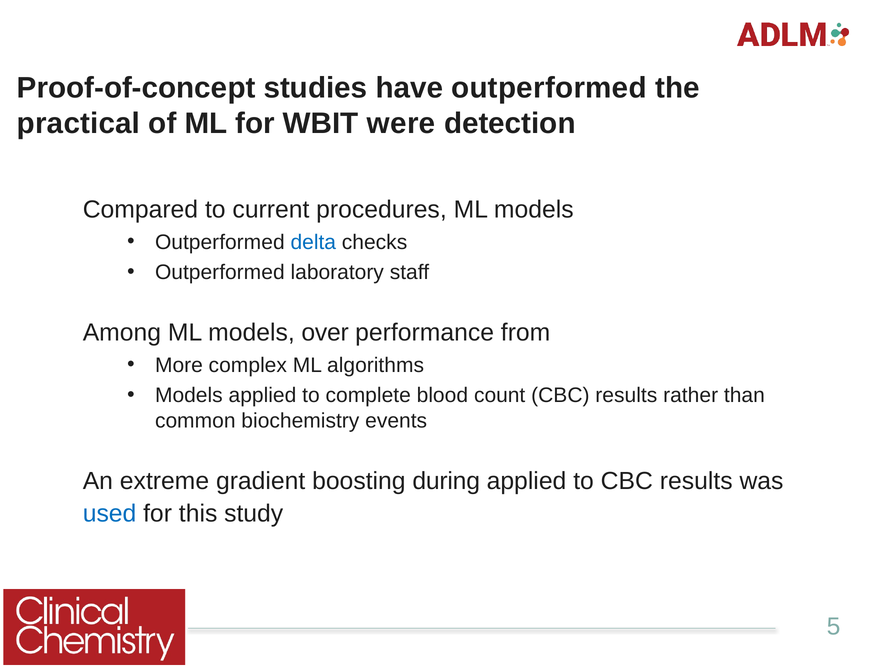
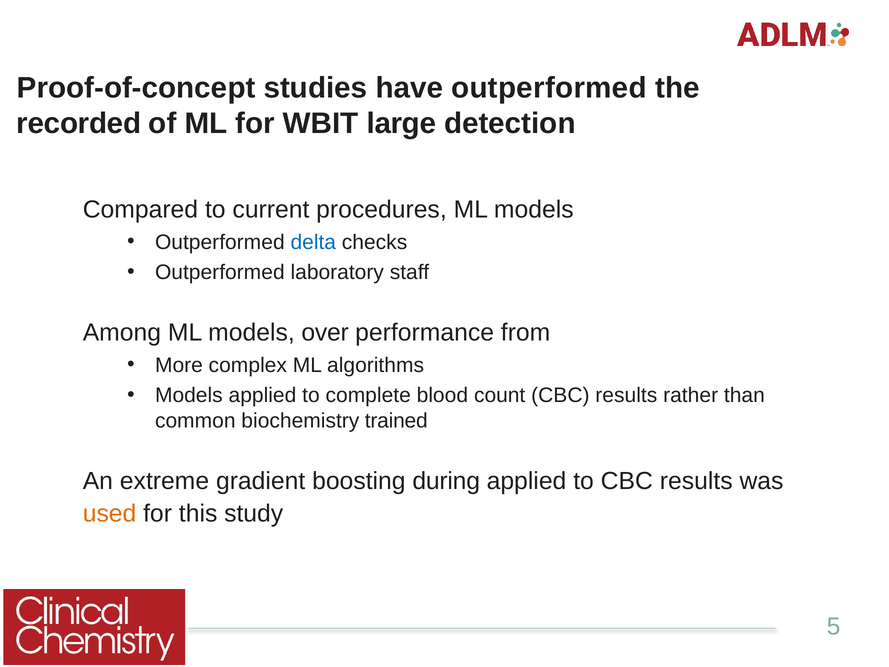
practical: practical -> recorded
were: were -> large
events: events -> trained
used colour: blue -> orange
